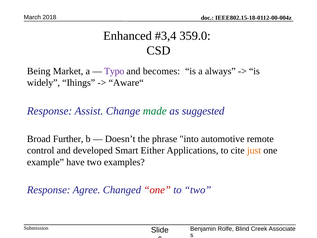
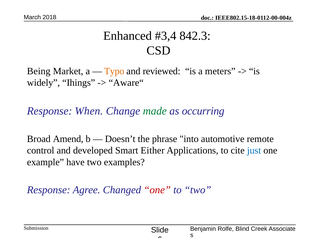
359.0: 359.0 -> 842.3
Typo colour: purple -> orange
becomes: becomes -> reviewed
always: always -> meters
Assist: Assist -> When
suggested: suggested -> occurring
Further: Further -> Amend
just colour: orange -> blue
